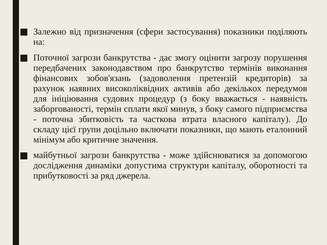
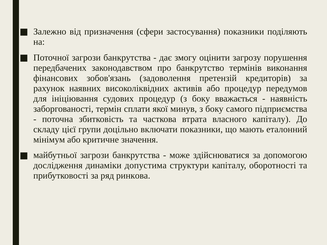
або декількох: декількох -> процедур
джерела: джерела -> ринкова
